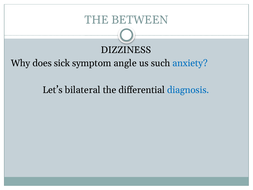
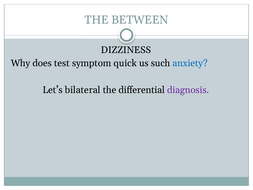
sick: sick -> test
angle: angle -> quick
diagnosis colour: blue -> purple
